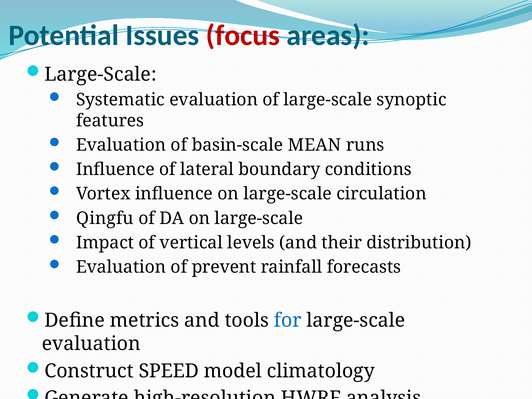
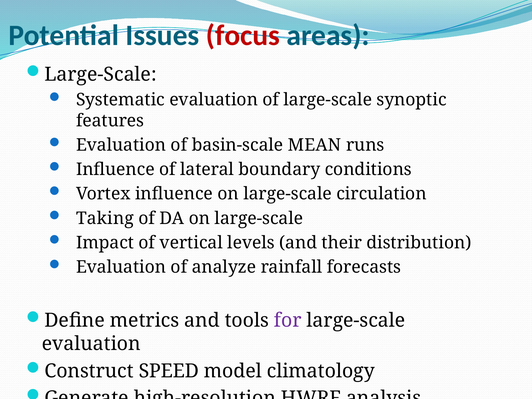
Qingfu: Qingfu -> Taking
prevent: prevent -> analyze
for colour: blue -> purple
